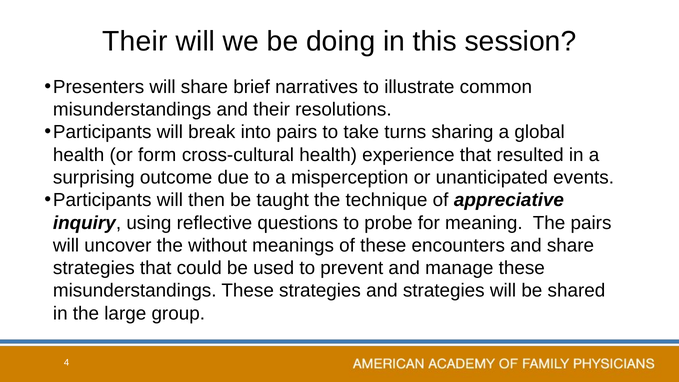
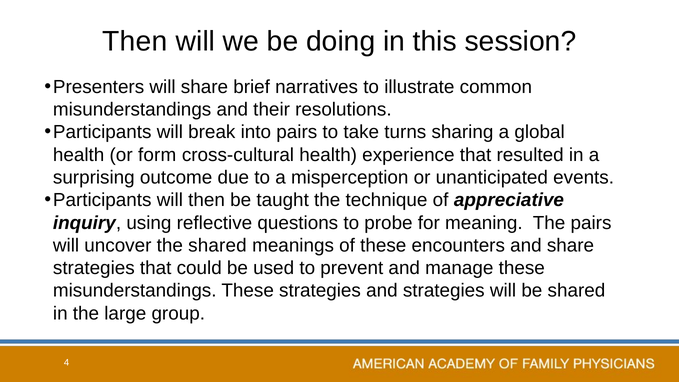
Their at (135, 41): Their -> Then
the without: without -> shared
